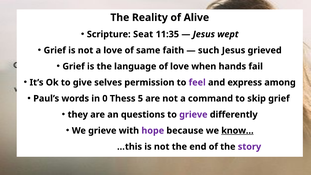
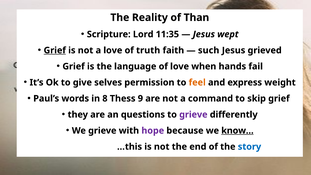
Alive: Alive -> Than
Seat: Seat -> Lord
Grief at (55, 50) underline: none -> present
same: same -> truth
feel colour: purple -> orange
among: among -> weight
0: 0 -> 8
5: 5 -> 9
story colour: purple -> blue
